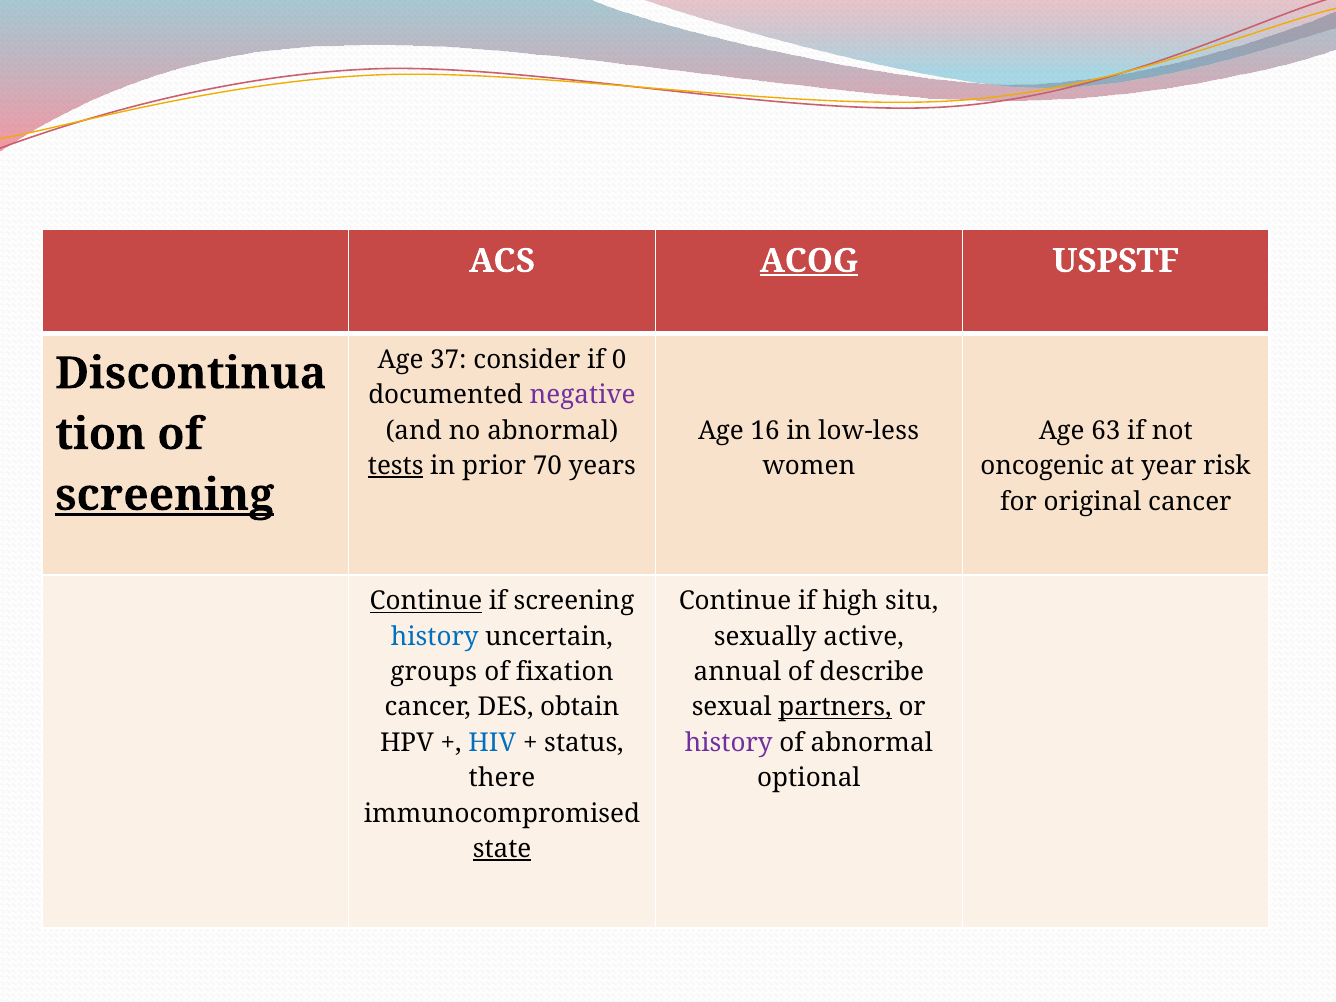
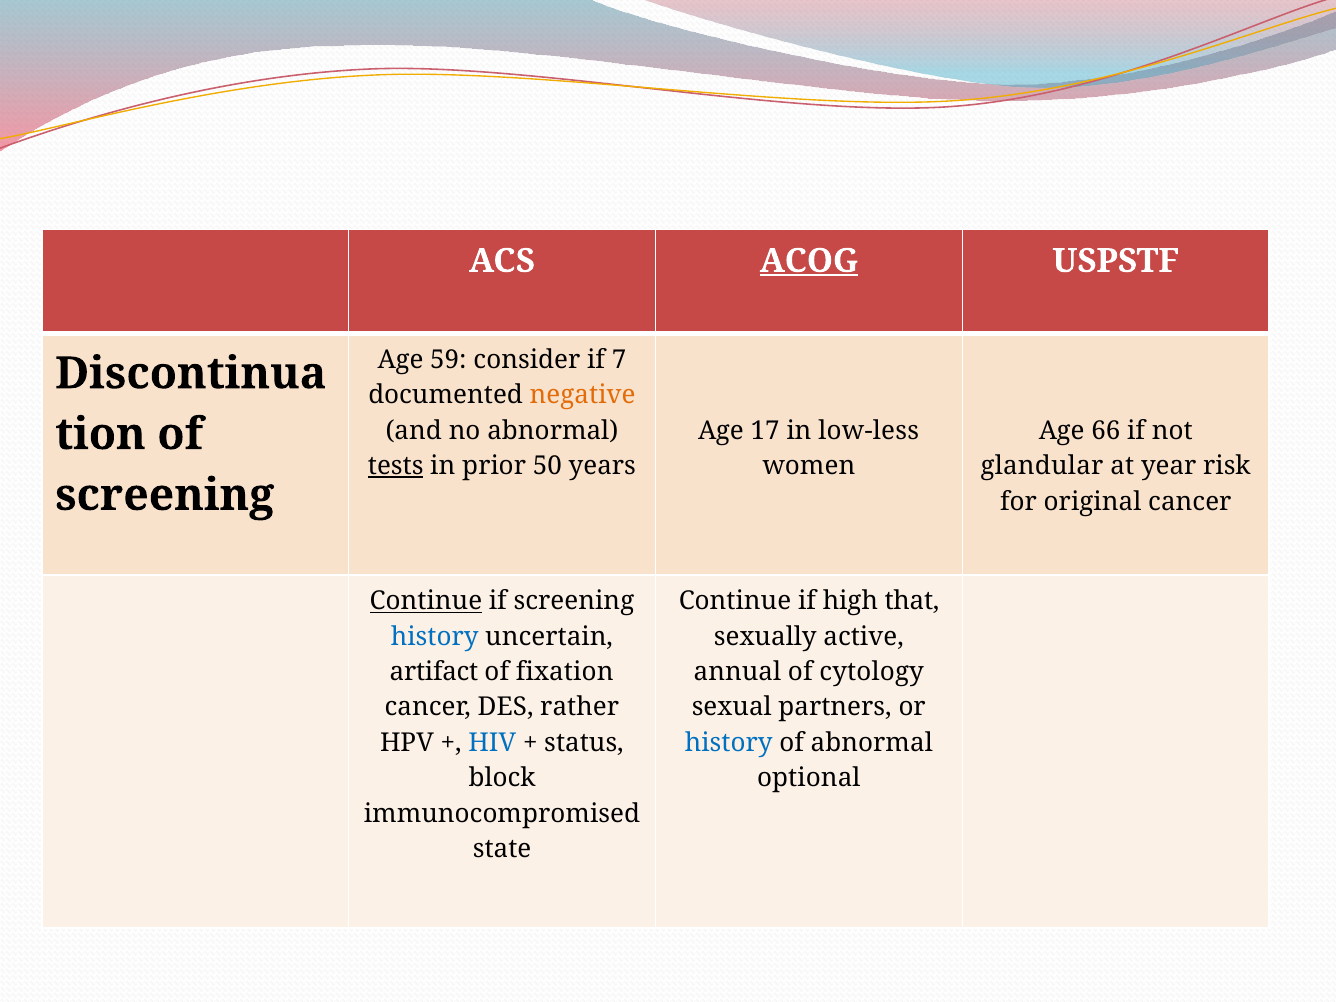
37: 37 -> 59
0: 0 -> 7
negative colour: purple -> orange
16: 16 -> 17
63: 63 -> 66
70: 70 -> 50
oncogenic: oncogenic -> glandular
screening at (165, 495) underline: present -> none
situ: situ -> that
groups: groups -> artifact
describe: describe -> cytology
obtain: obtain -> rather
partners underline: present -> none
history at (729, 743) colour: purple -> blue
there: there -> block
state underline: present -> none
